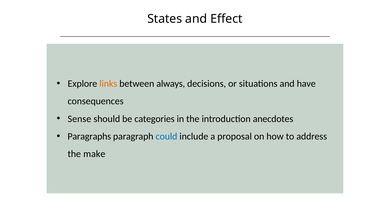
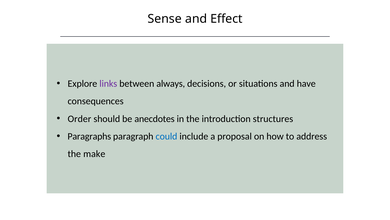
States: States -> Sense
links colour: orange -> purple
Sense: Sense -> Order
categories: categories -> anecdotes
anecdotes: anecdotes -> structures
